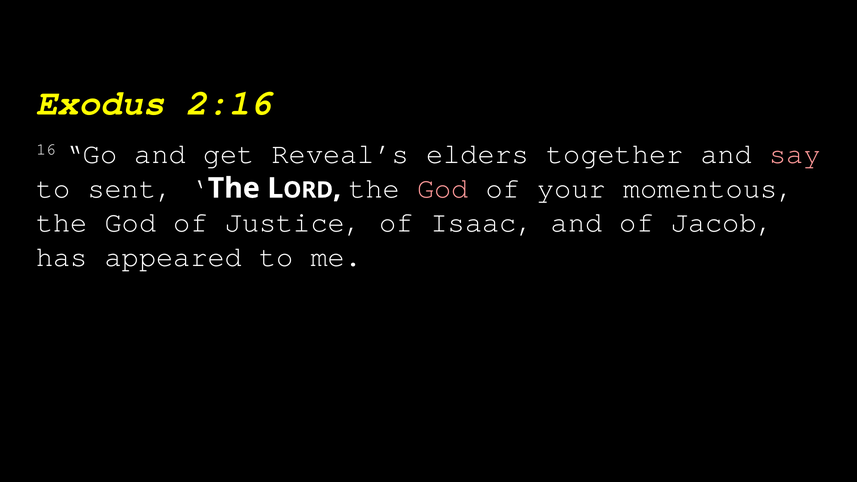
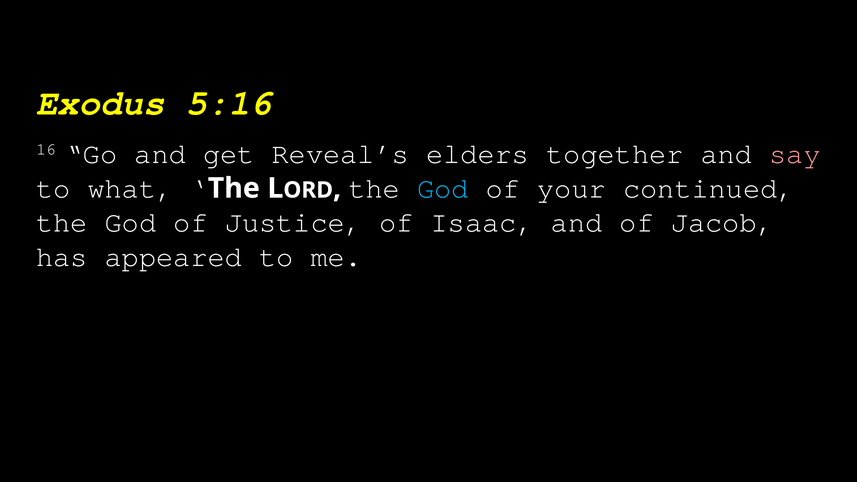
2:16: 2:16 -> 5:16
sent: sent -> what
God at (443, 188) colour: pink -> light blue
momentous: momentous -> continued
